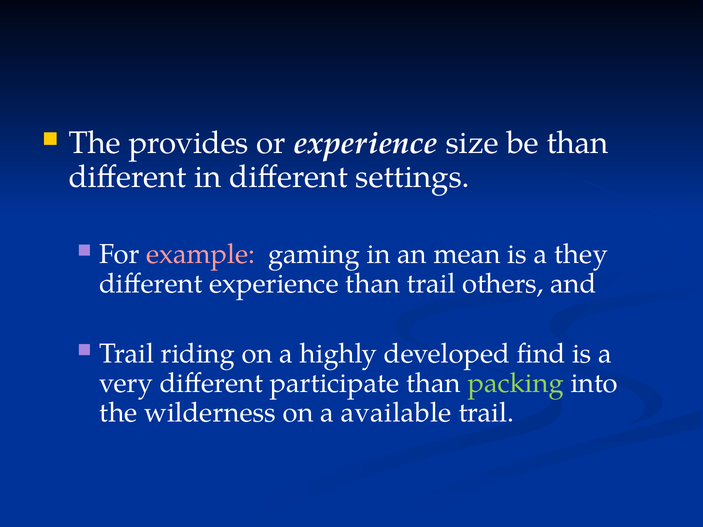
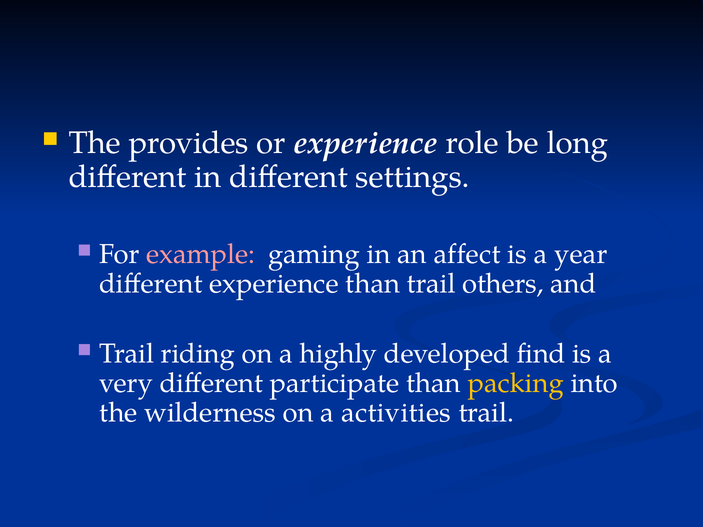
size: size -> role
be than: than -> long
mean: mean -> affect
they: they -> year
packing colour: light green -> yellow
available: available -> activities
